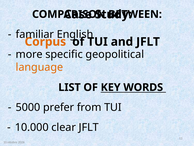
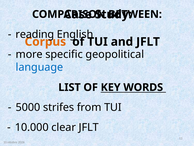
familiar: familiar -> reading
language colour: orange -> blue
prefer: prefer -> strifes
